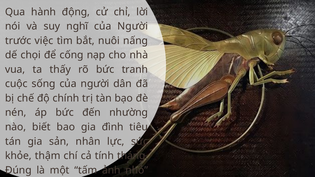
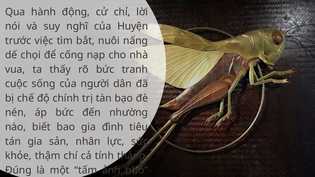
nghĩ của Người: Người -> Huyện
